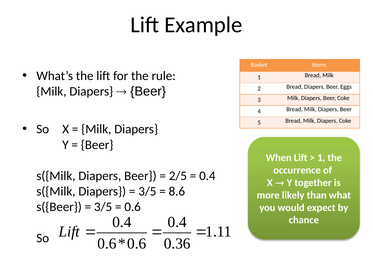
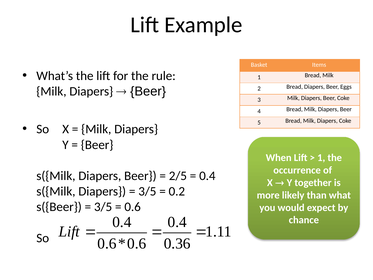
8.6: 8.6 -> 0.2
